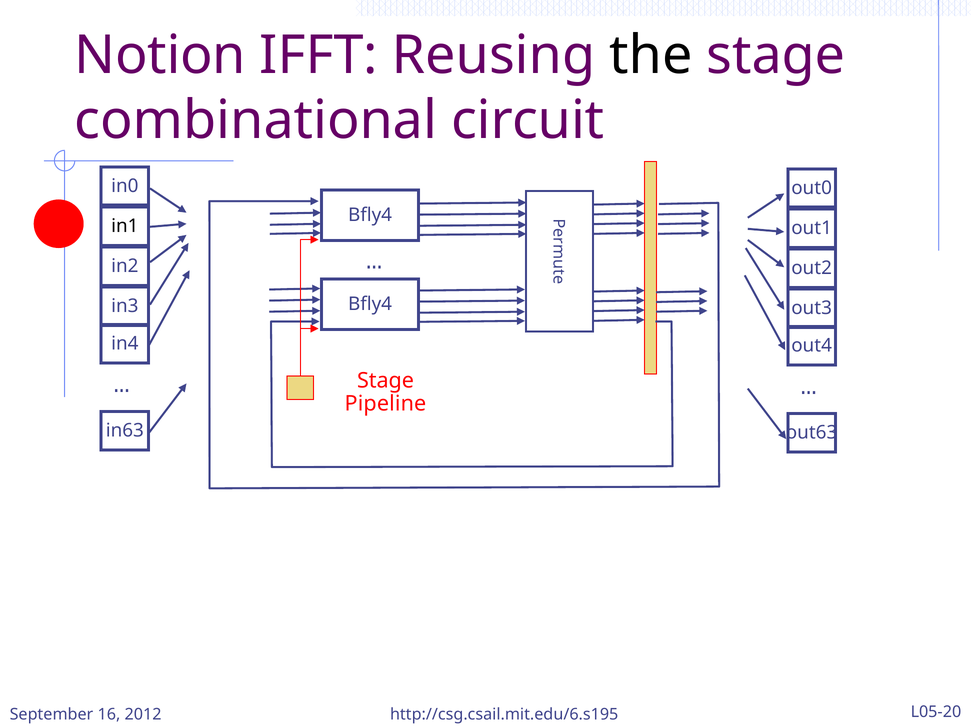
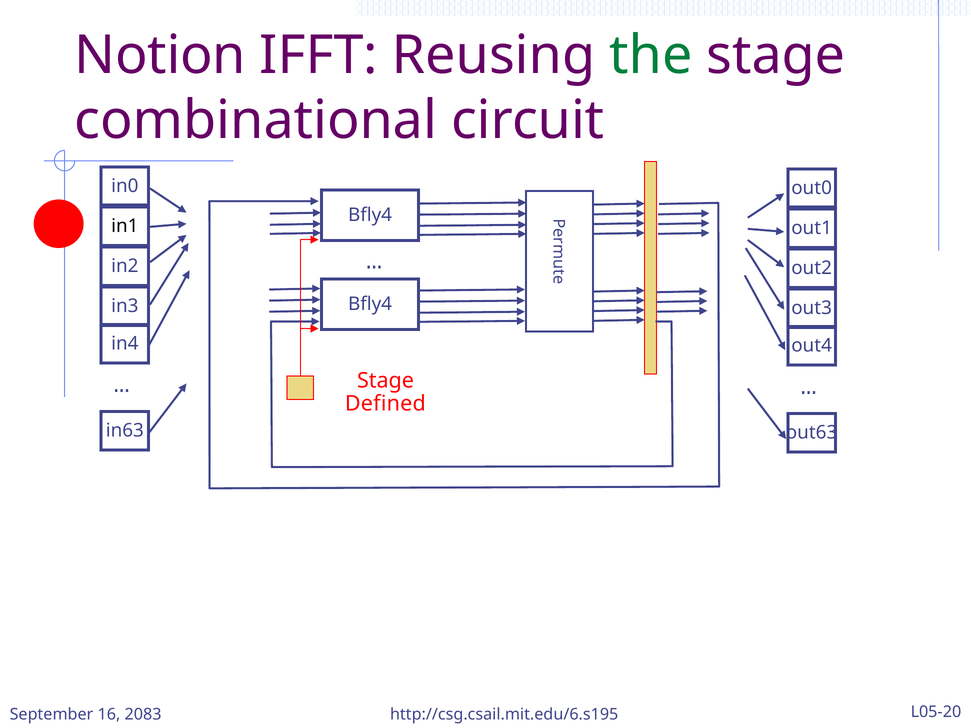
the colour: black -> green
Pipeline: Pipeline -> Defined
2012: 2012 -> 2083
